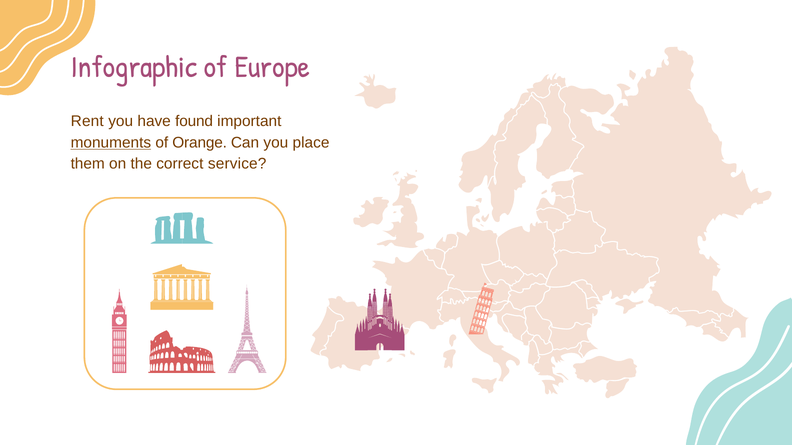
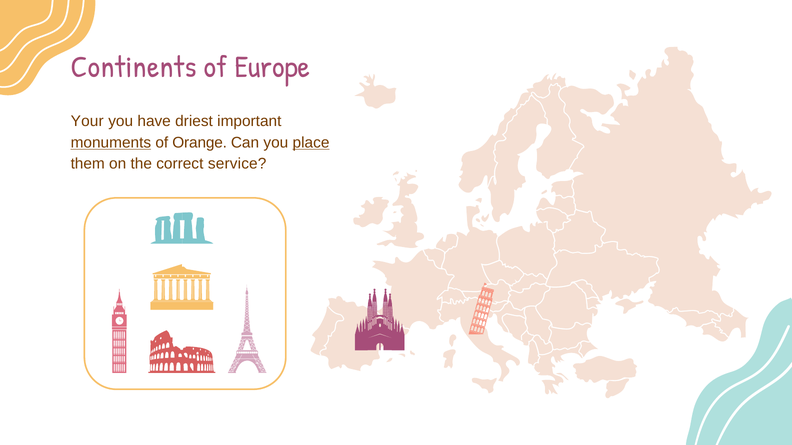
Infographic: Infographic -> Continents
Rent: Rent -> Your
found: found -> driest
place underline: none -> present
